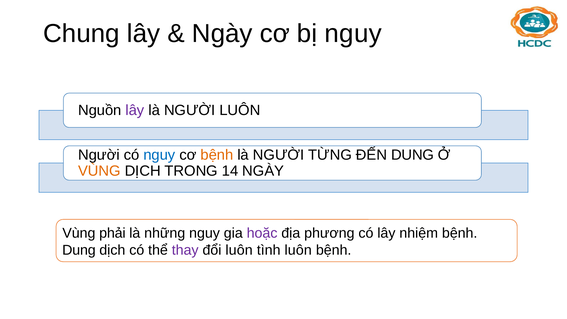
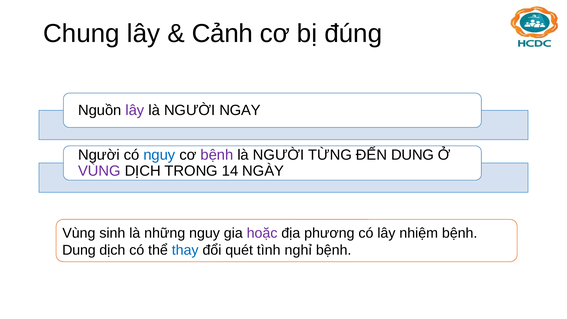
Ngày at (222, 34): Ngày -> Cảnh
bị nguy: nguy -> đúng
LUÔN at (240, 110): LUÔN -> NGAY
bệnh at (217, 155) colour: orange -> purple
VÙNG at (99, 171) colour: orange -> purple
phải: phải -> sinh
thay colour: purple -> blue
đổi luôn: luôn -> quét
tình luôn: luôn -> nghỉ
